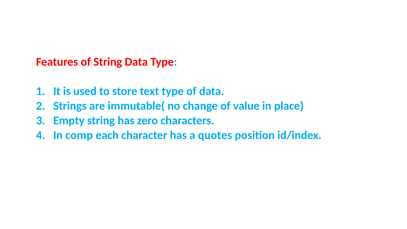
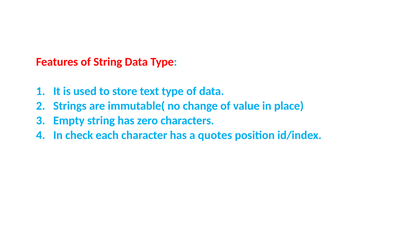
comp: comp -> check
